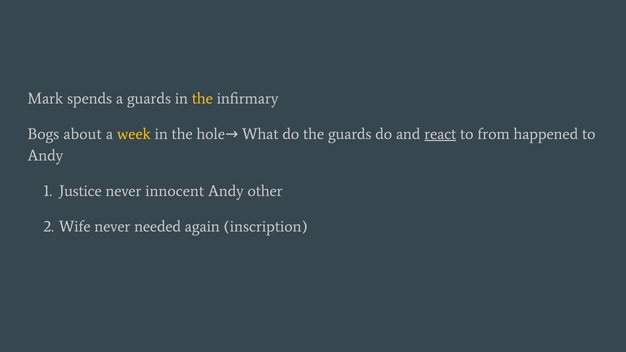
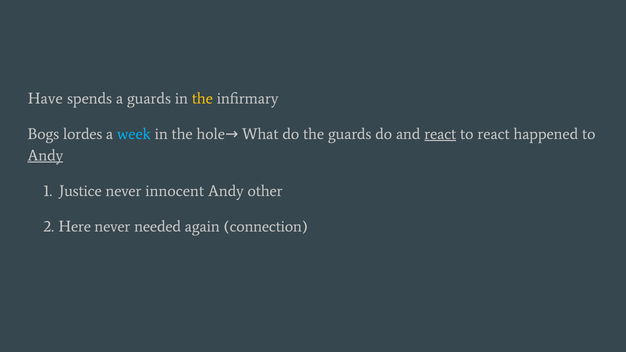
Mark: Mark -> Have
about: about -> lordes
week colour: yellow -> light blue
to from: from -> react
Andy at (45, 156) underline: none -> present
Wife: Wife -> Here
inscription: inscription -> connection
